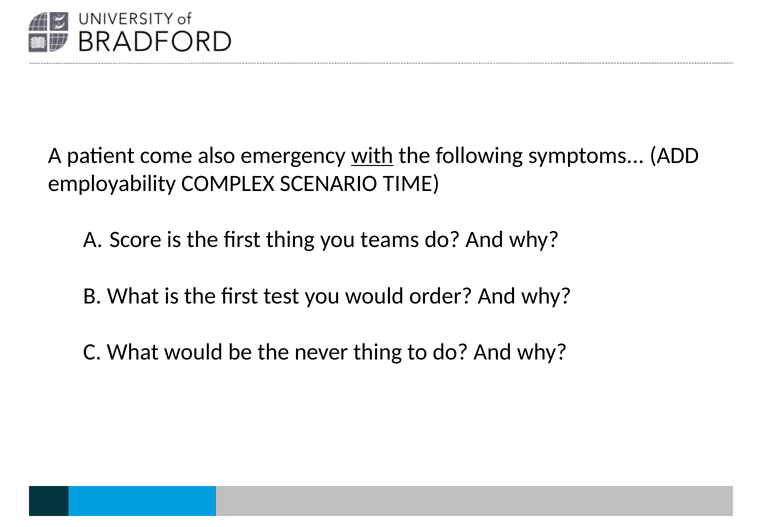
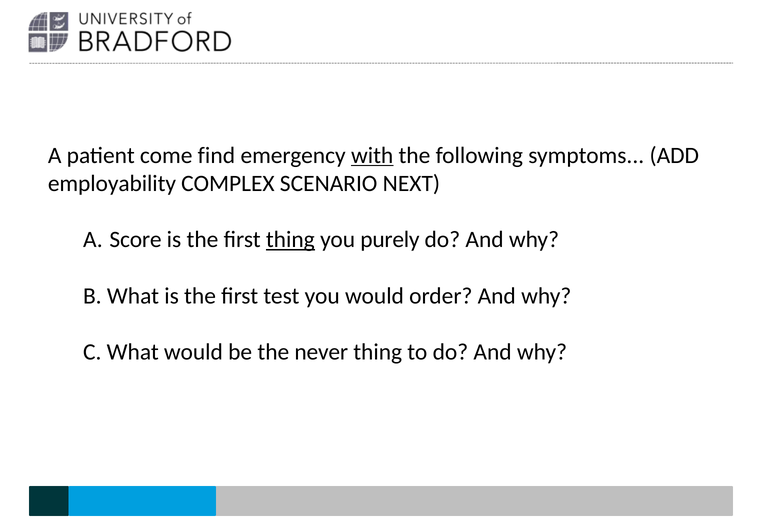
also: also -> find
TIME: TIME -> NEXT
thing at (290, 240) underline: none -> present
teams: teams -> purely
